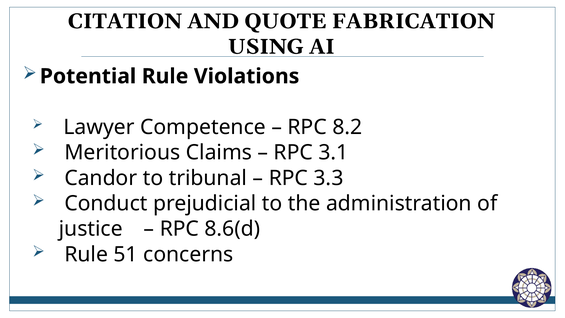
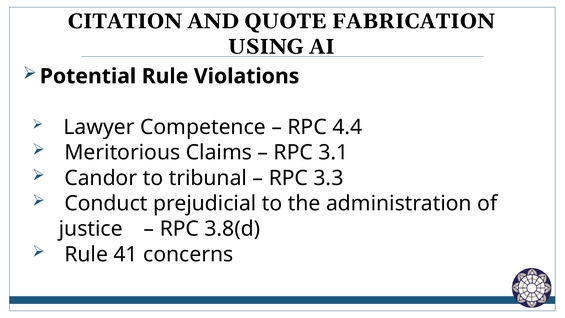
8.2: 8.2 -> 4.4
8.6(d: 8.6(d -> 3.8(d
51: 51 -> 41
